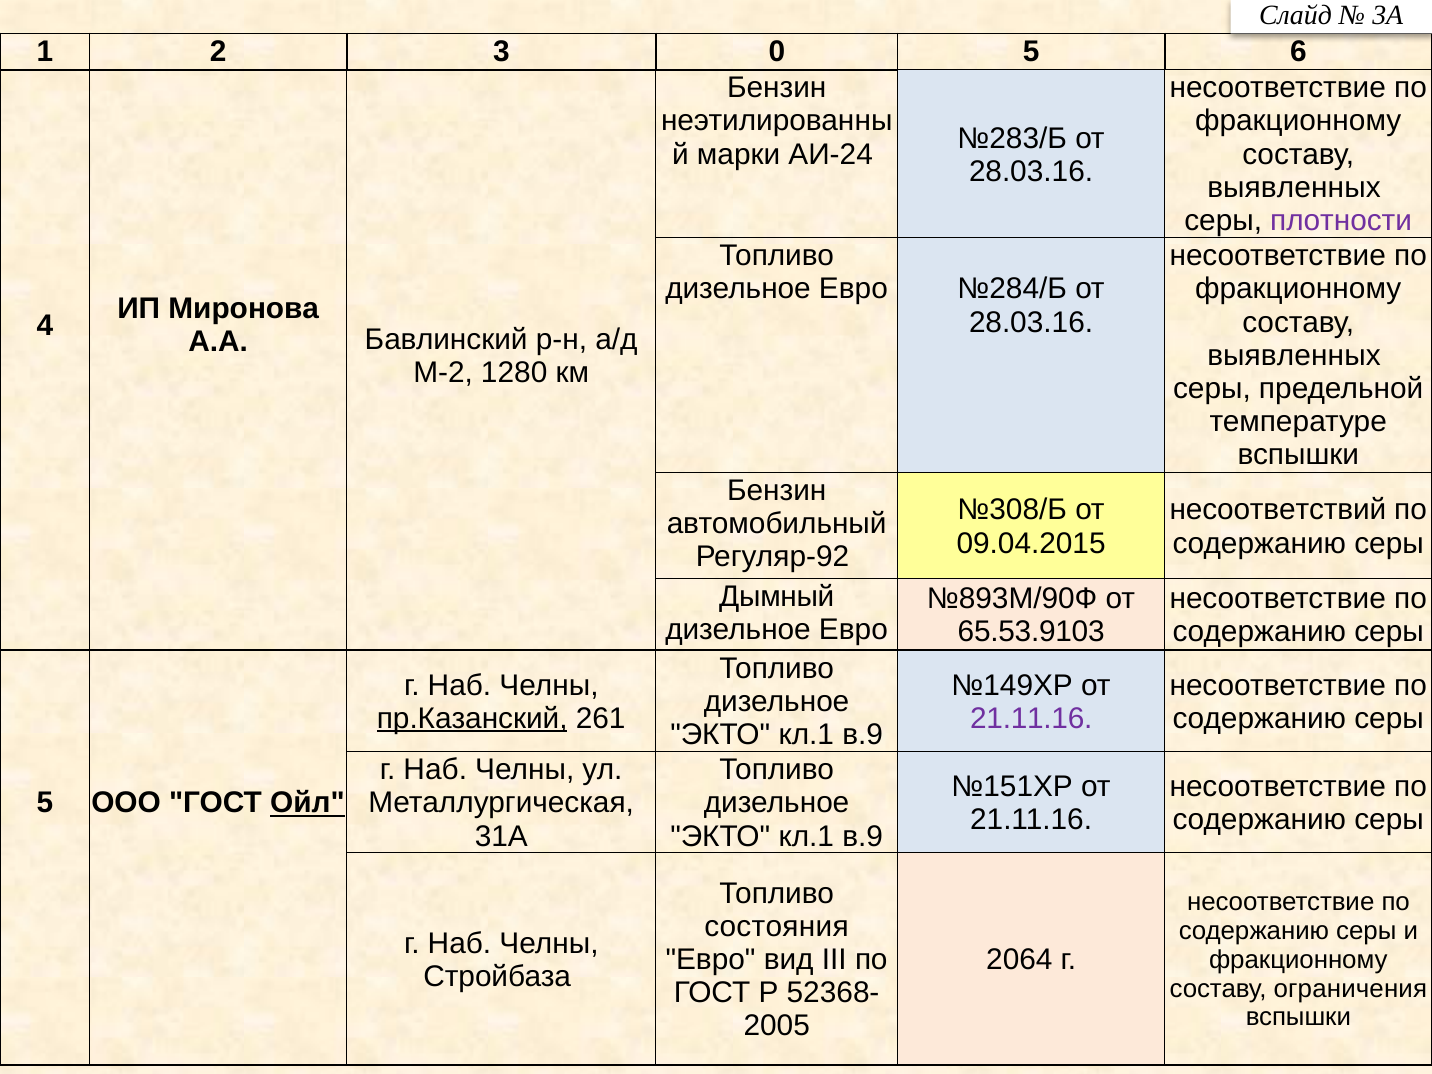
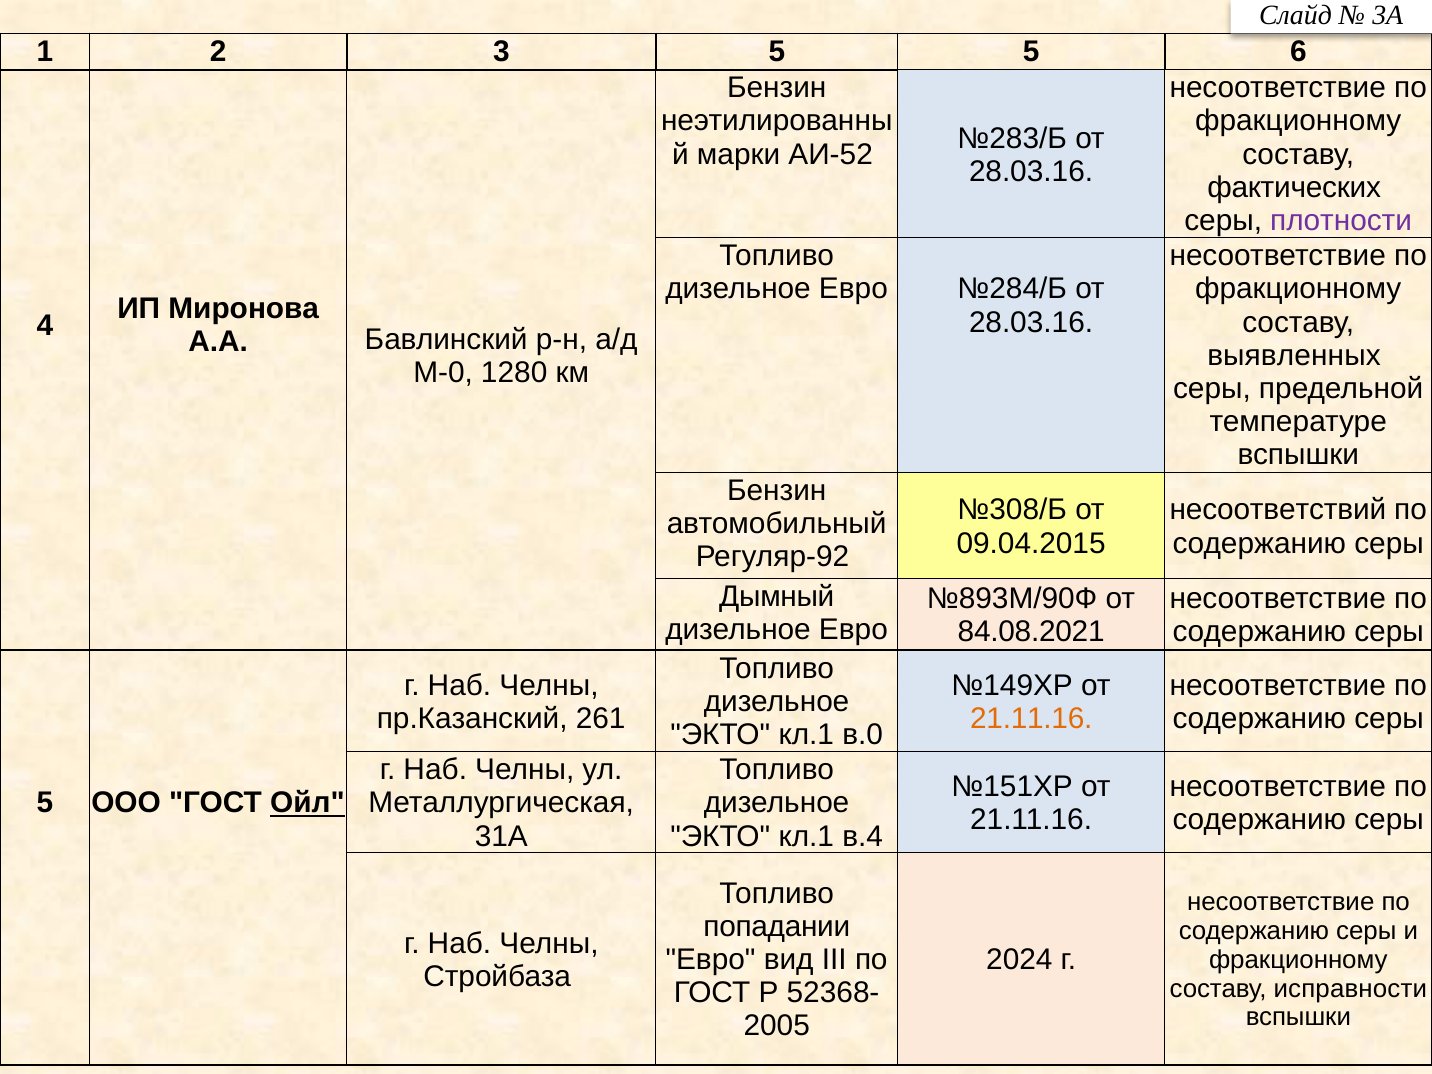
3 0: 0 -> 5
АИ-24: АИ-24 -> АИ-52
выявленных at (1294, 187): выявленных -> фактических
М-2: М-2 -> М-0
65.53.9103: 65.53.9103 -> 84.08.2021
пр.Казанский underline: present -> none
21.11.16 at (1031, 718) colour: purple -> orange
в.9 at (863, 735): в.9 -> в.0
в.9 at (863, 836): в.9 -> в.4
состояния: состояния -> попадании
2064: 2064 -> 2024
ограничения: ограничения -> исправности
